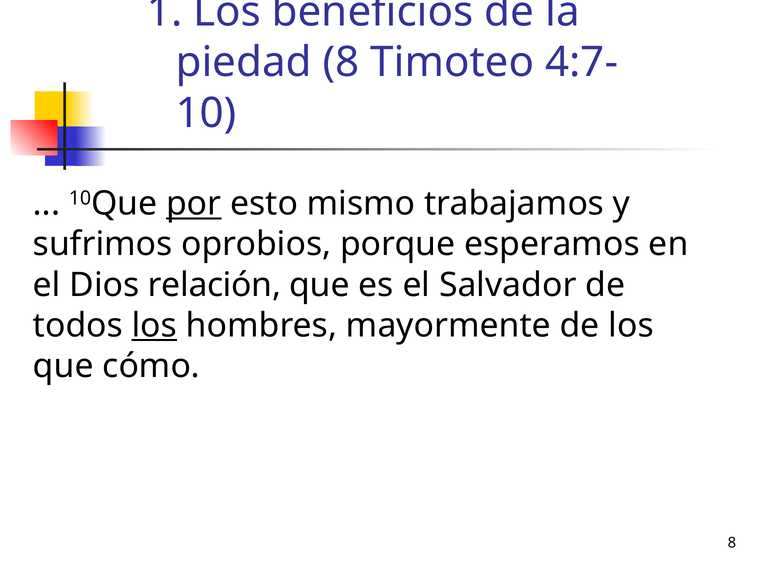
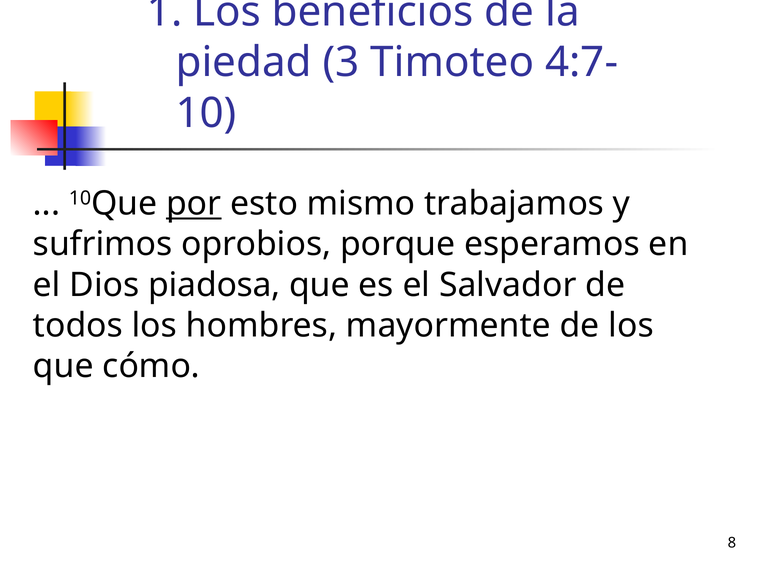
piedad 8: 8 -> 3
relación: relación -> piadosa
los at (154, 325) underline: present -> none
